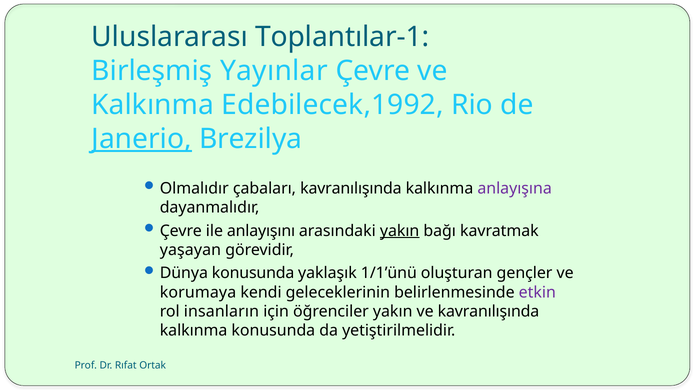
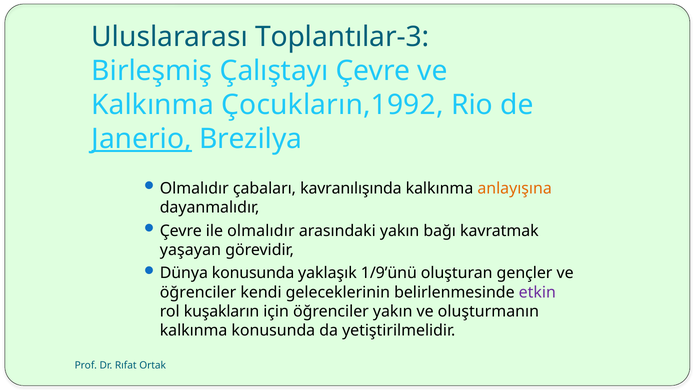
Toplantılar-1: Toplantılar-1 -> Toplantılar-3
Yayınlar: Yayınlar -> Çalıştayı
Edebilecek,1992: Edebilecek,1992 -> Çocukların,1992
anlayışına colour: purple -> orange
ile anlayışını: anlayışını -> olmalıdır
yakın at (400, 231) underline: present -> none
1/1’ünü: 1/1’ünü -> 1/9’ünü
korumaya at (198, 292): korumaya -> öğrenciler
insanların: insanların -> kuşakların
ve kavranılışında: kavranılışında -> oluşturmanın
